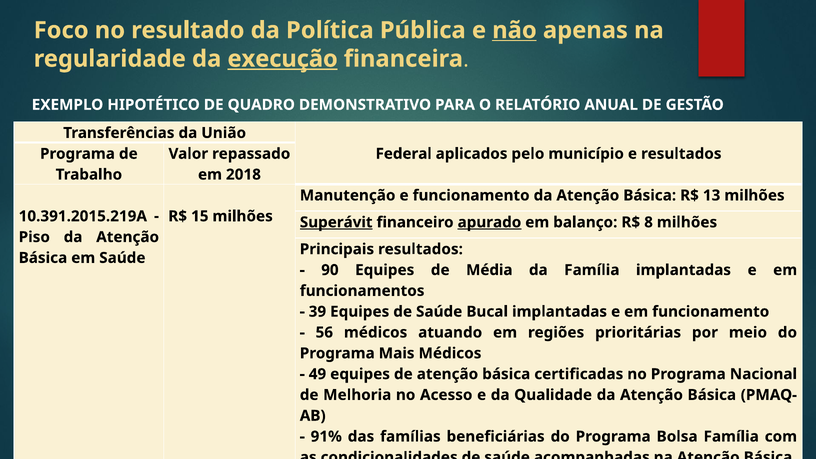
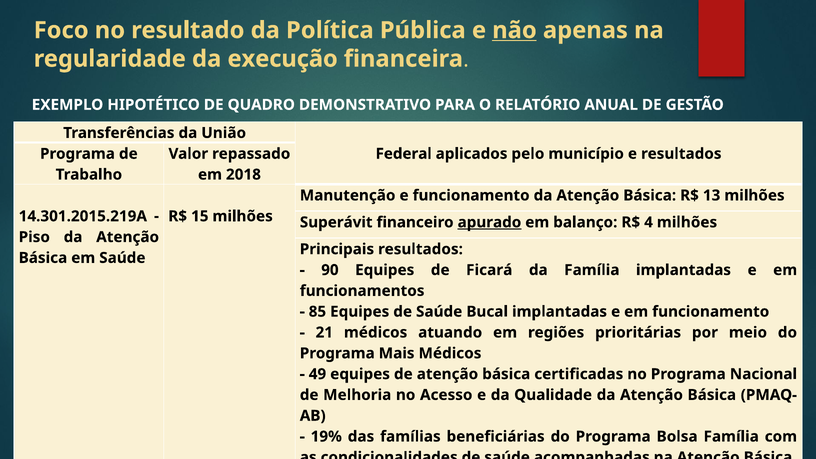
execução underline: present -> none
10.391.2015.219A: 10.391.2015.219A -> 14.301.2015.219A
Superávit underline: present -> none
8: 8 -> 4
Média: Média -> Ficará
39: 39 -> 85
56: 56 -> 21
91%: 91% -> 19%
